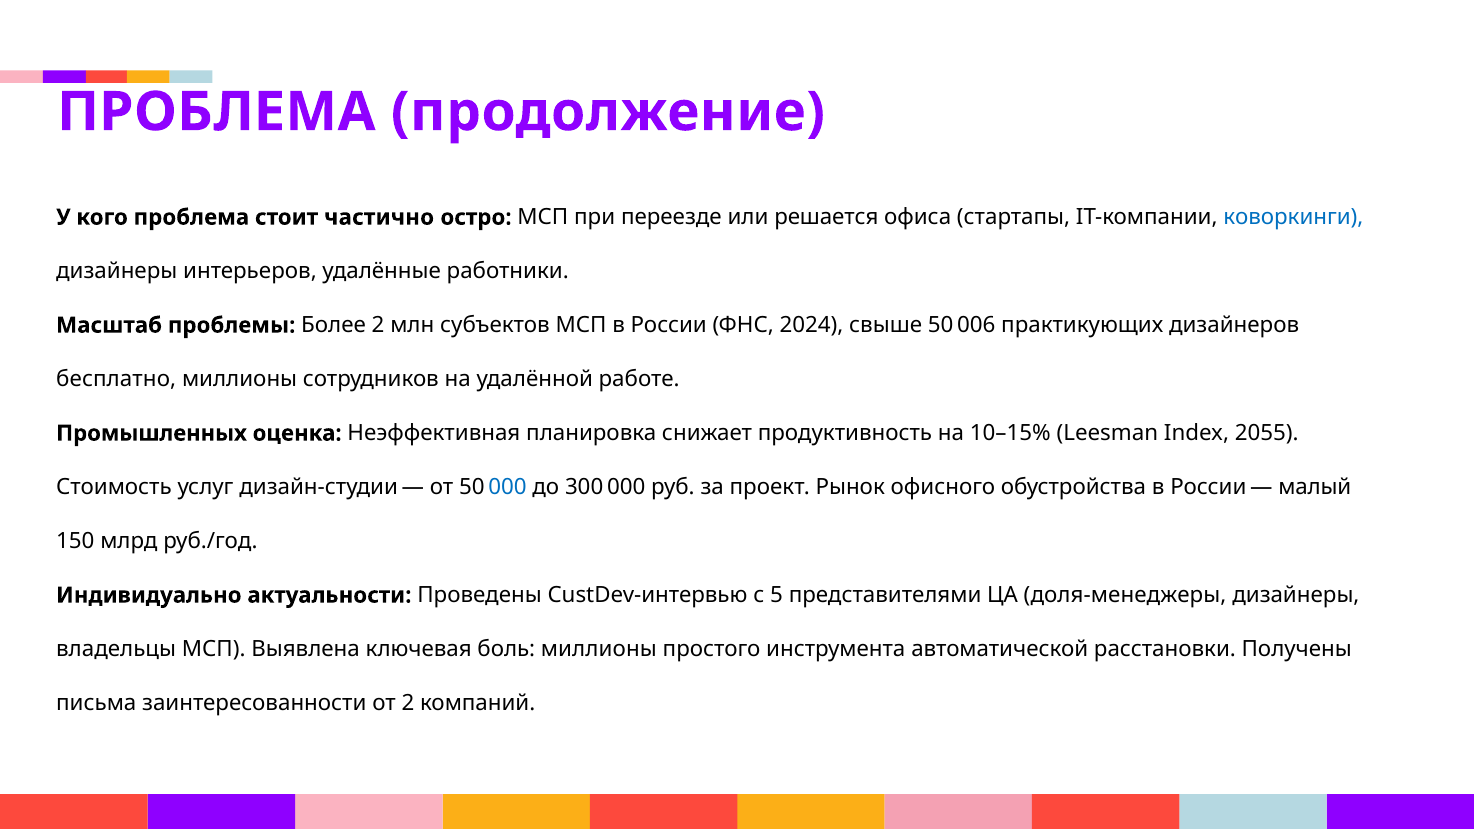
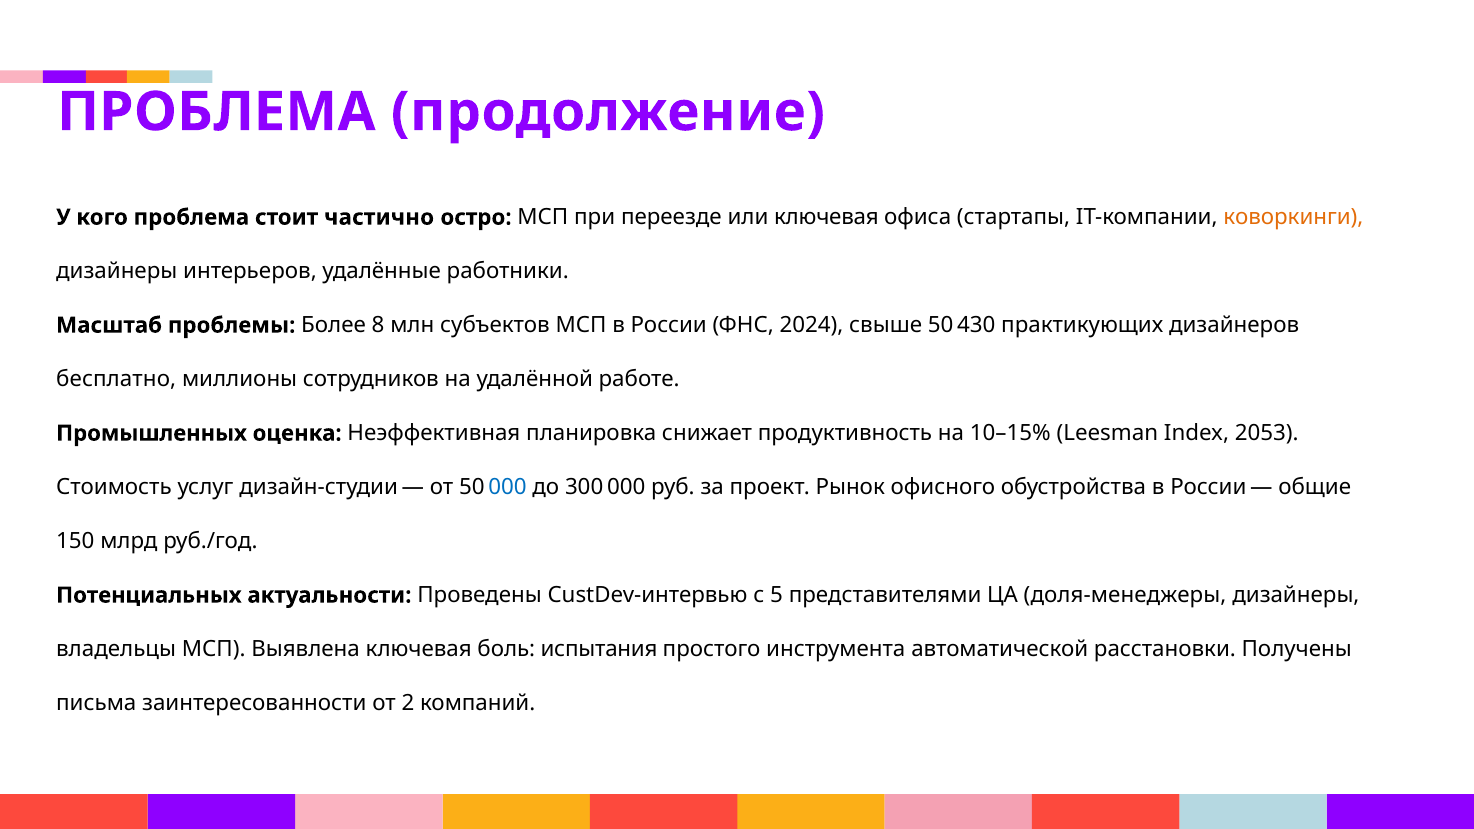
или решается: решается -> ключевая
коворкинги colour: blue -> orange
Более 2: 2 -> 8
006: 006 -> 430
2055: 2055 -> 2053
малый: малый -> общие
Индивидуально: Индивидуально -> Потенциальных
боль миллионы: миллионы -> испытания
